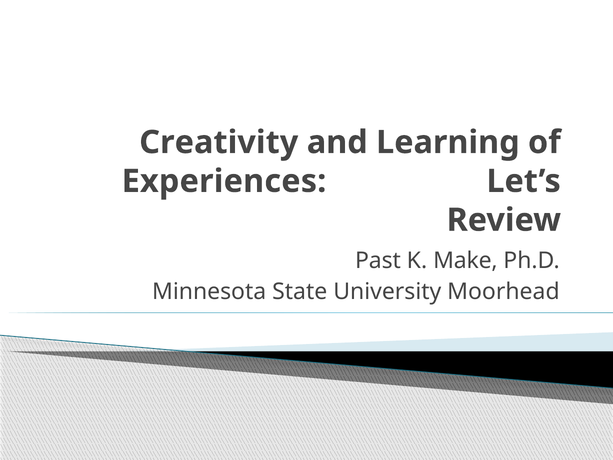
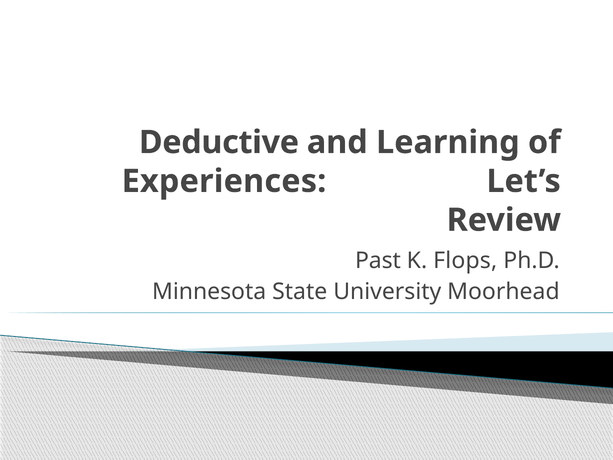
Creativity: Creativity -> Deductive
Make: Make -> Flops
